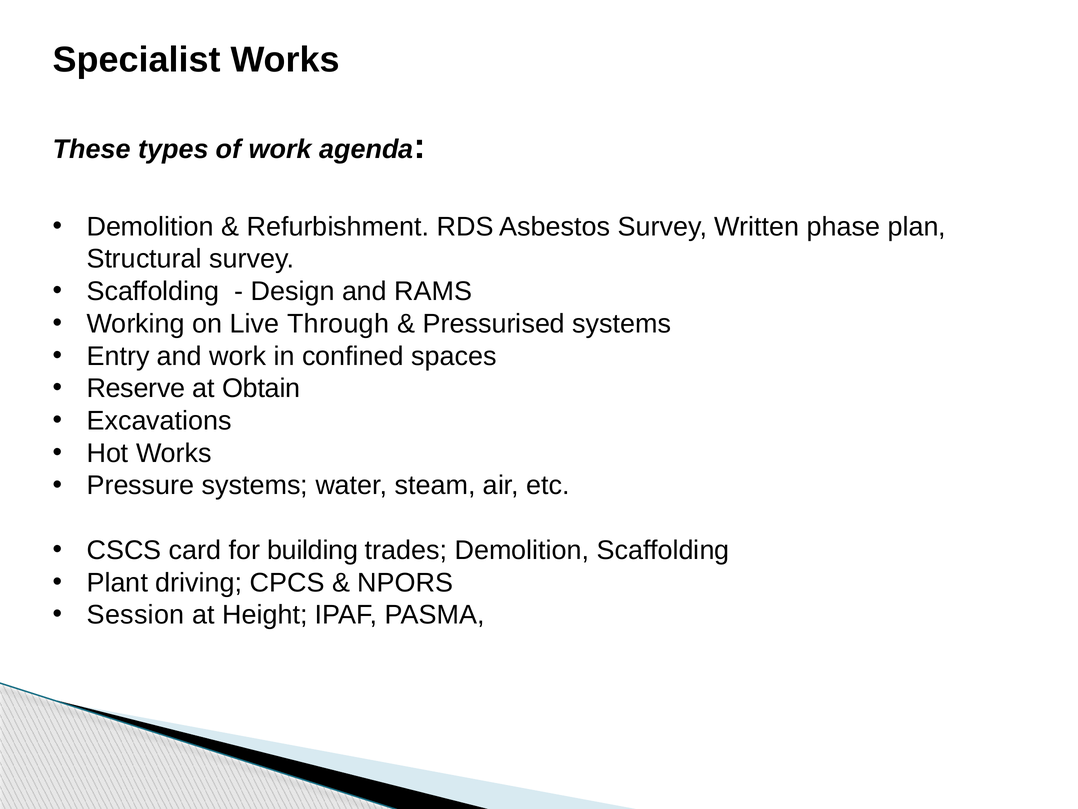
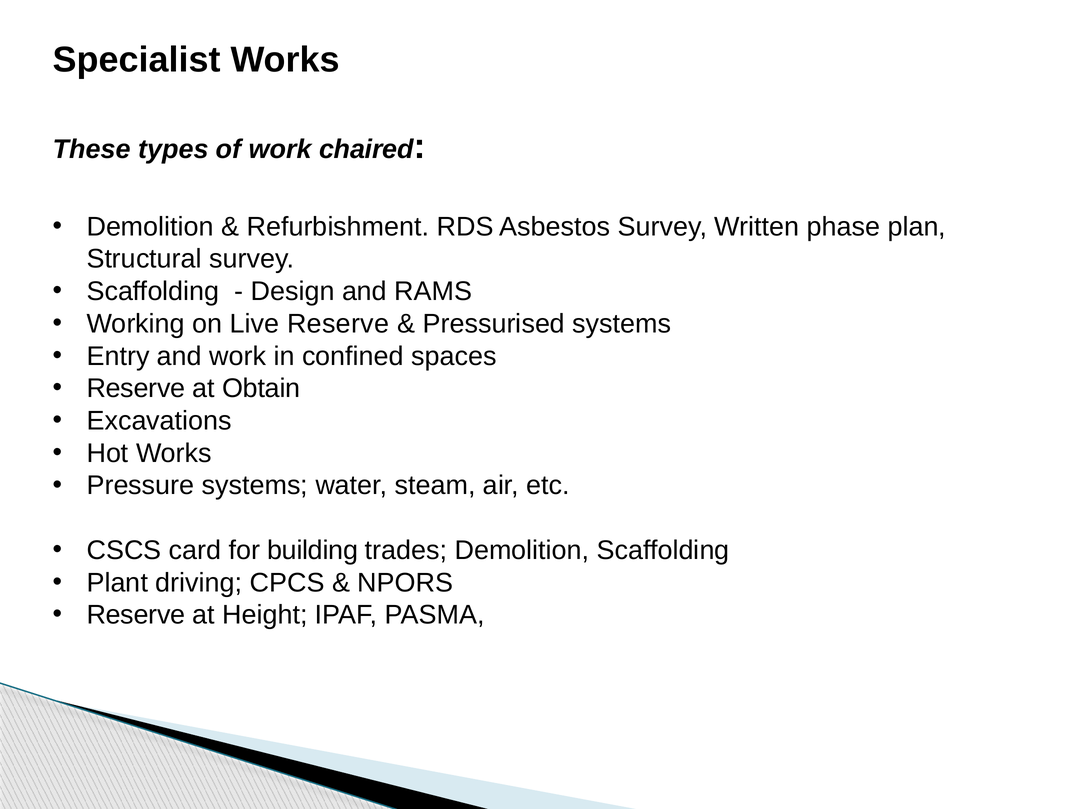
agenda: agenda -> chaired
Live Through: Through -> Reserve
Session at (136, 615): Session -> Reserve
